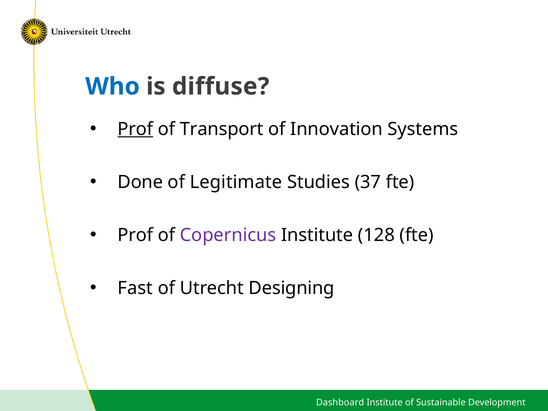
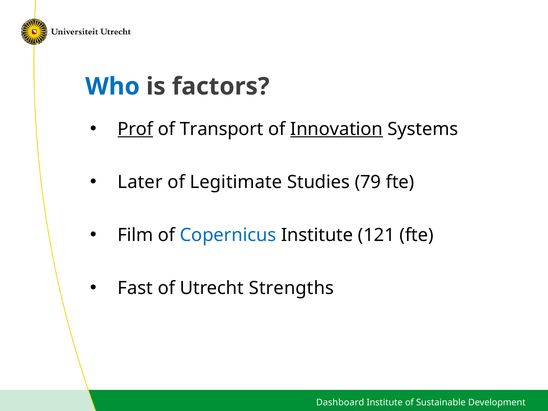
diffuse: diffuse -> factors
Innovation underline: none -> present
Done: Done -> Later
37: 37 -> 79
Prof at (135, 235): Prof -> Film
Copernicus colour: purple -> blue
128: 128 -> 121
Designing: Designing -> Strengths
